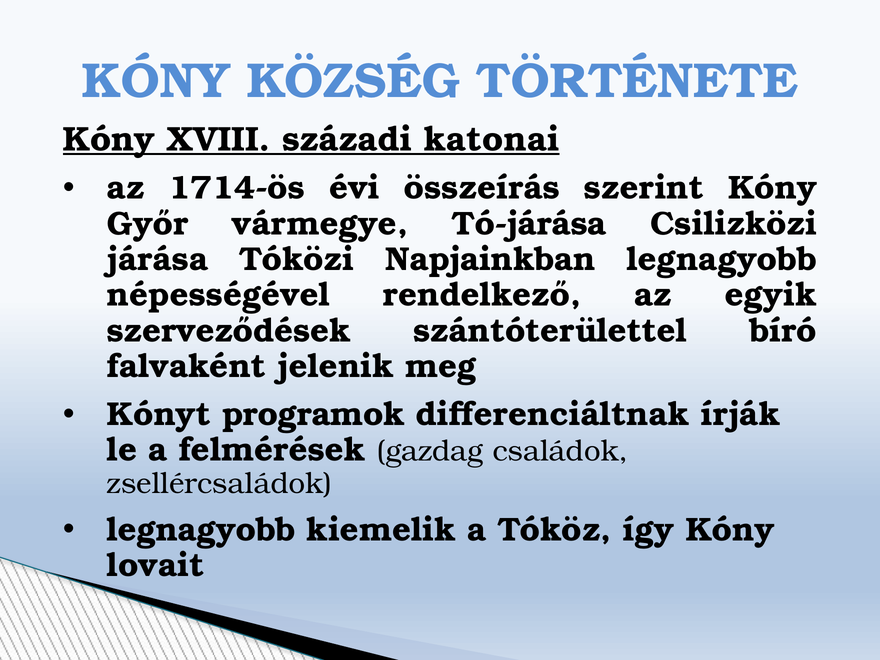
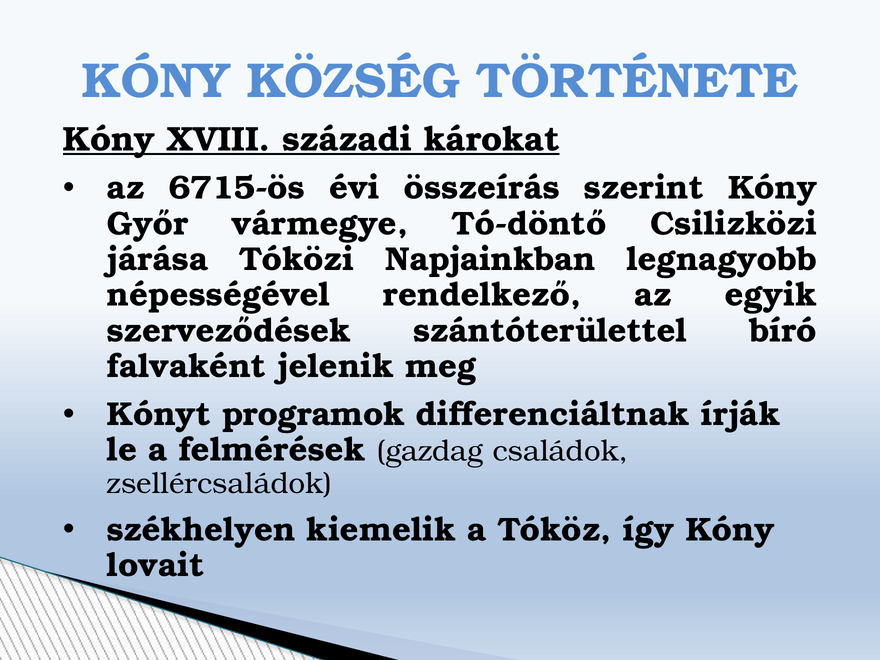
katonai: katonai -> károkat
1714-ös: 1714-ös -> 6715-ös
Tó-járása: Tó-járása -> Tó-döntő
legnagyobb at (201, 530): legnagyobb -> székhelyen
